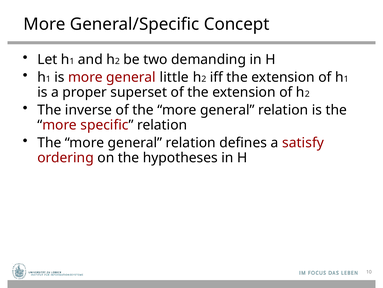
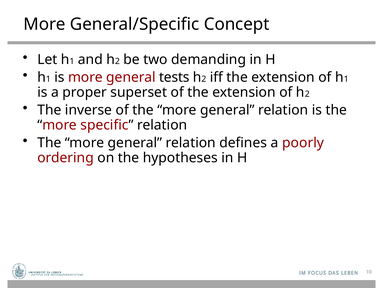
little: little -> tests
satisfy: satisfy -> poorly
